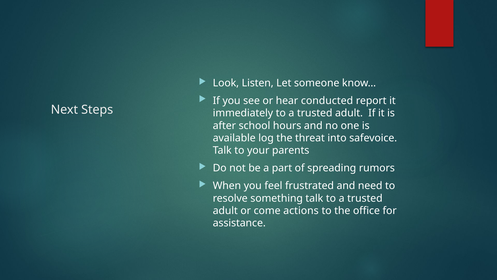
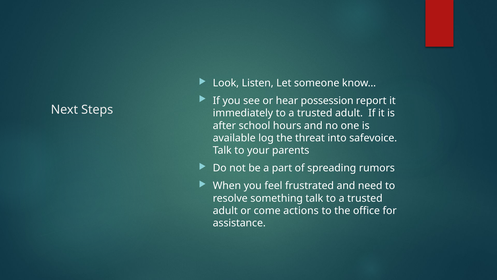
conducted: conducted -> possession
